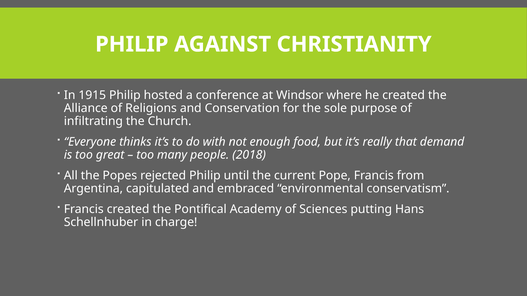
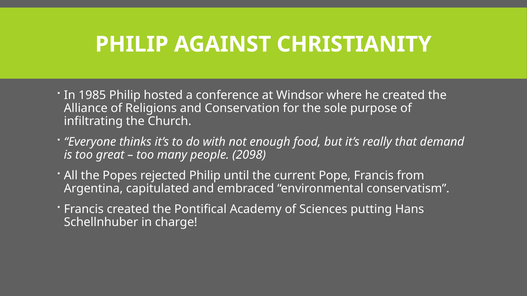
1915: 1915 -> 1985
2018: 2018 -> 2098
